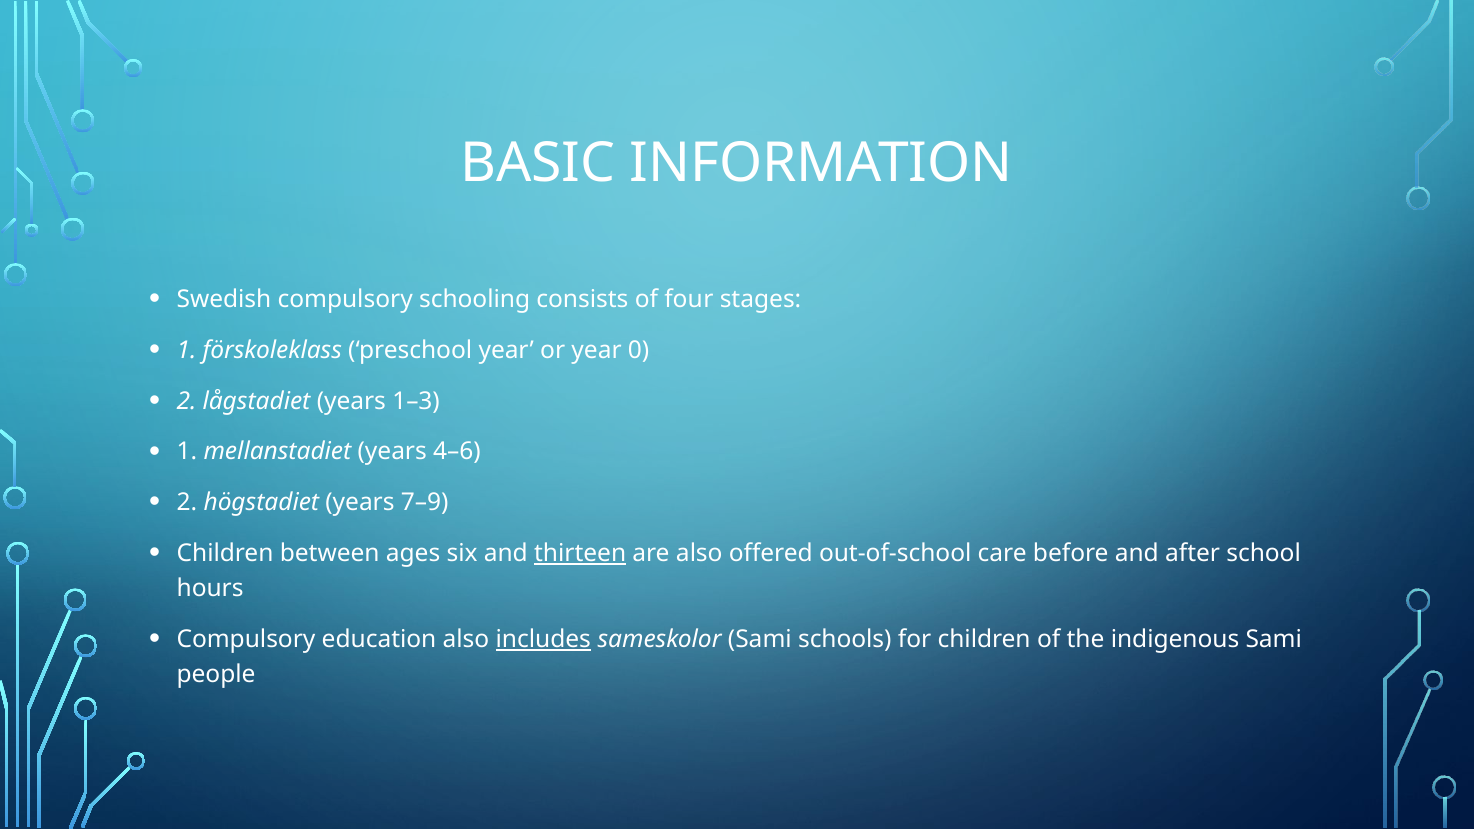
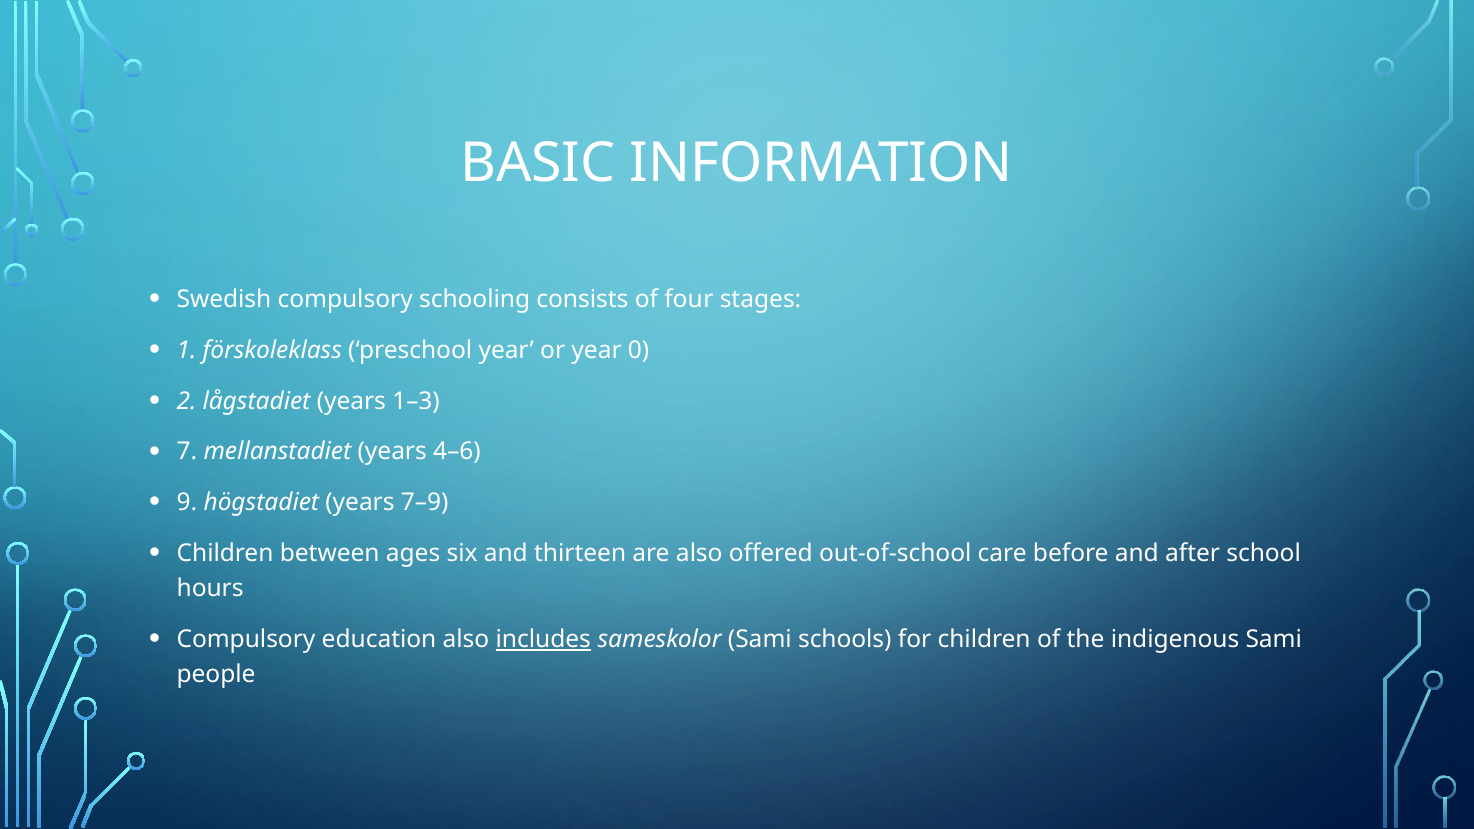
1 at (187, 452): 1 -> 7
2 at (187, 503): 2 -> 9
thirteen underline: present -> none
